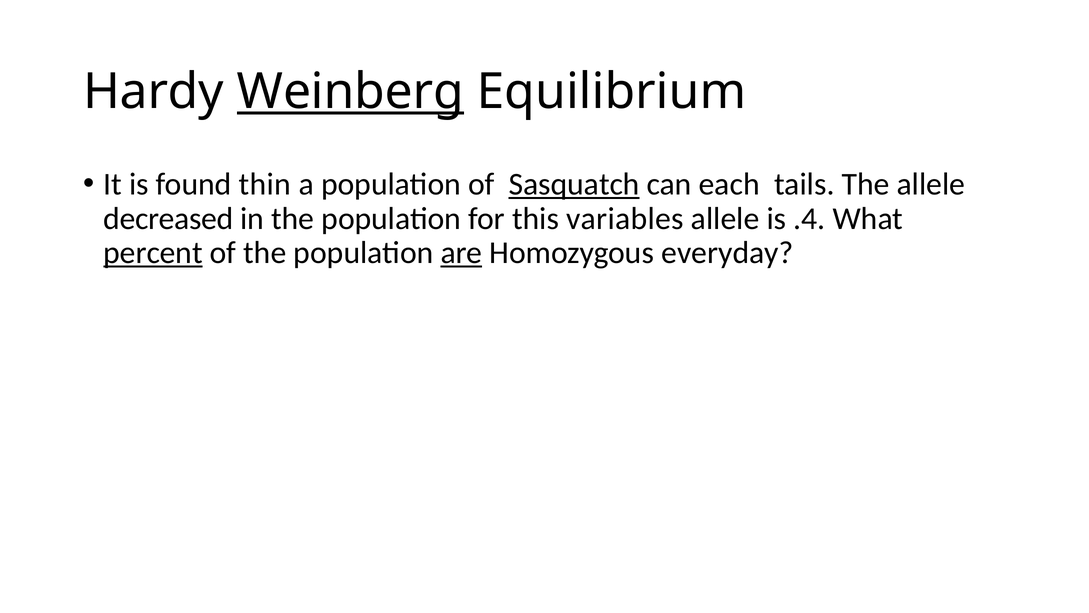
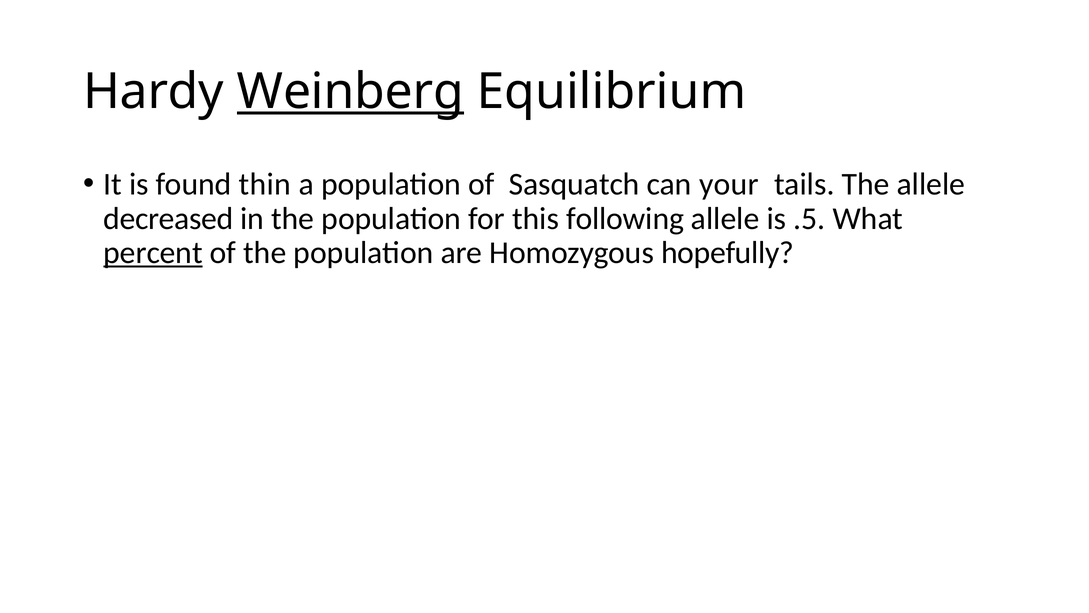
Sasquatch underline: present -> none
each: each -> your
variables: variables -> following
.4: .4 -> .5
are underline: present -> none
everyday: everyday -> hopefully
